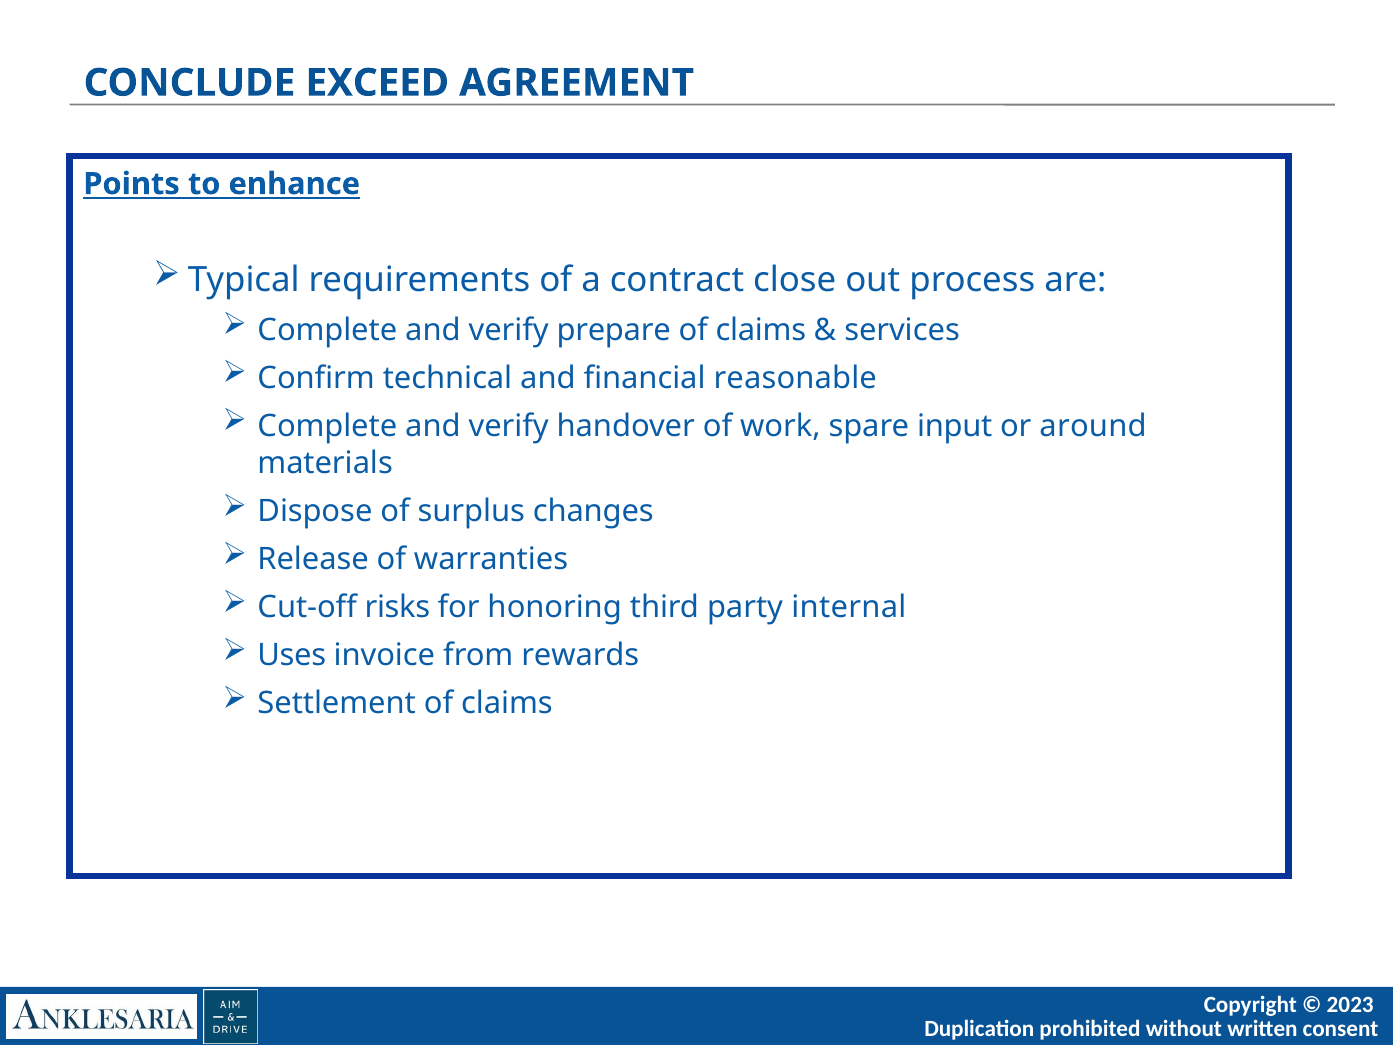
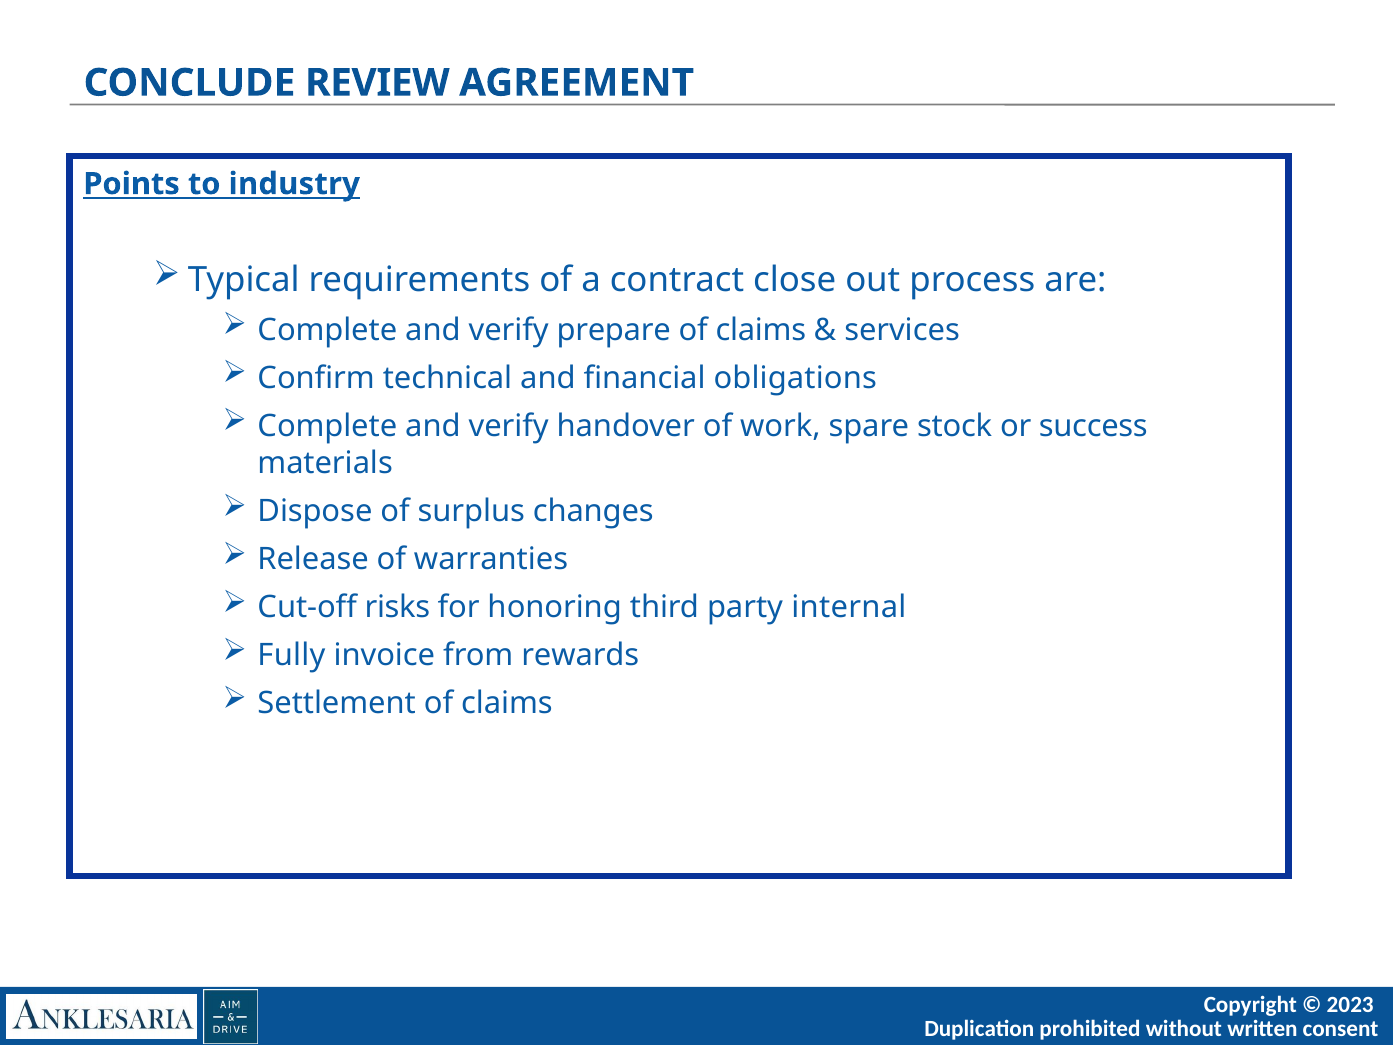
EXCEED: EXCEED -> REVIEW
enhance: enhance -> industry
reasonable: reasonable -> obligations
input: input -> stock
around: around -> success
Uses: Uses -> Fully
